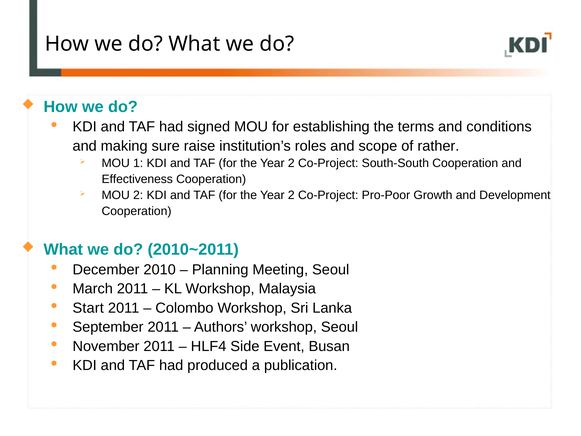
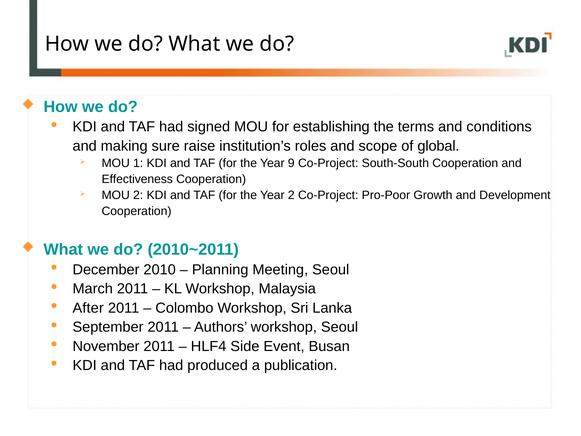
rather: rather -> global
2 at (291, 163): 2 -> 9
Start: Start -> After
